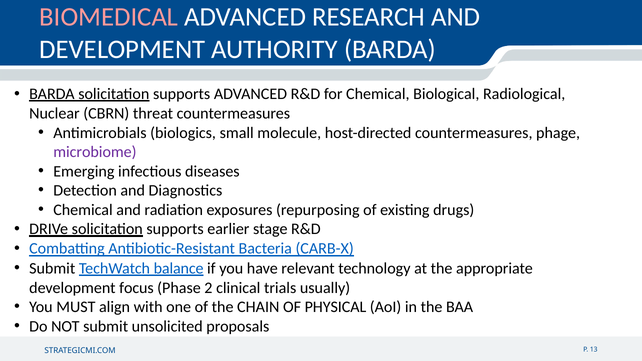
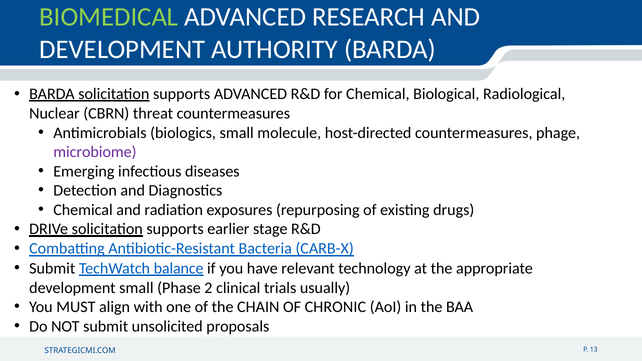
BIOMEDICAL colour: pink -> light green
development focus: focus -> small
PHYSICAL: PHYSICAL -> CHRONIC
